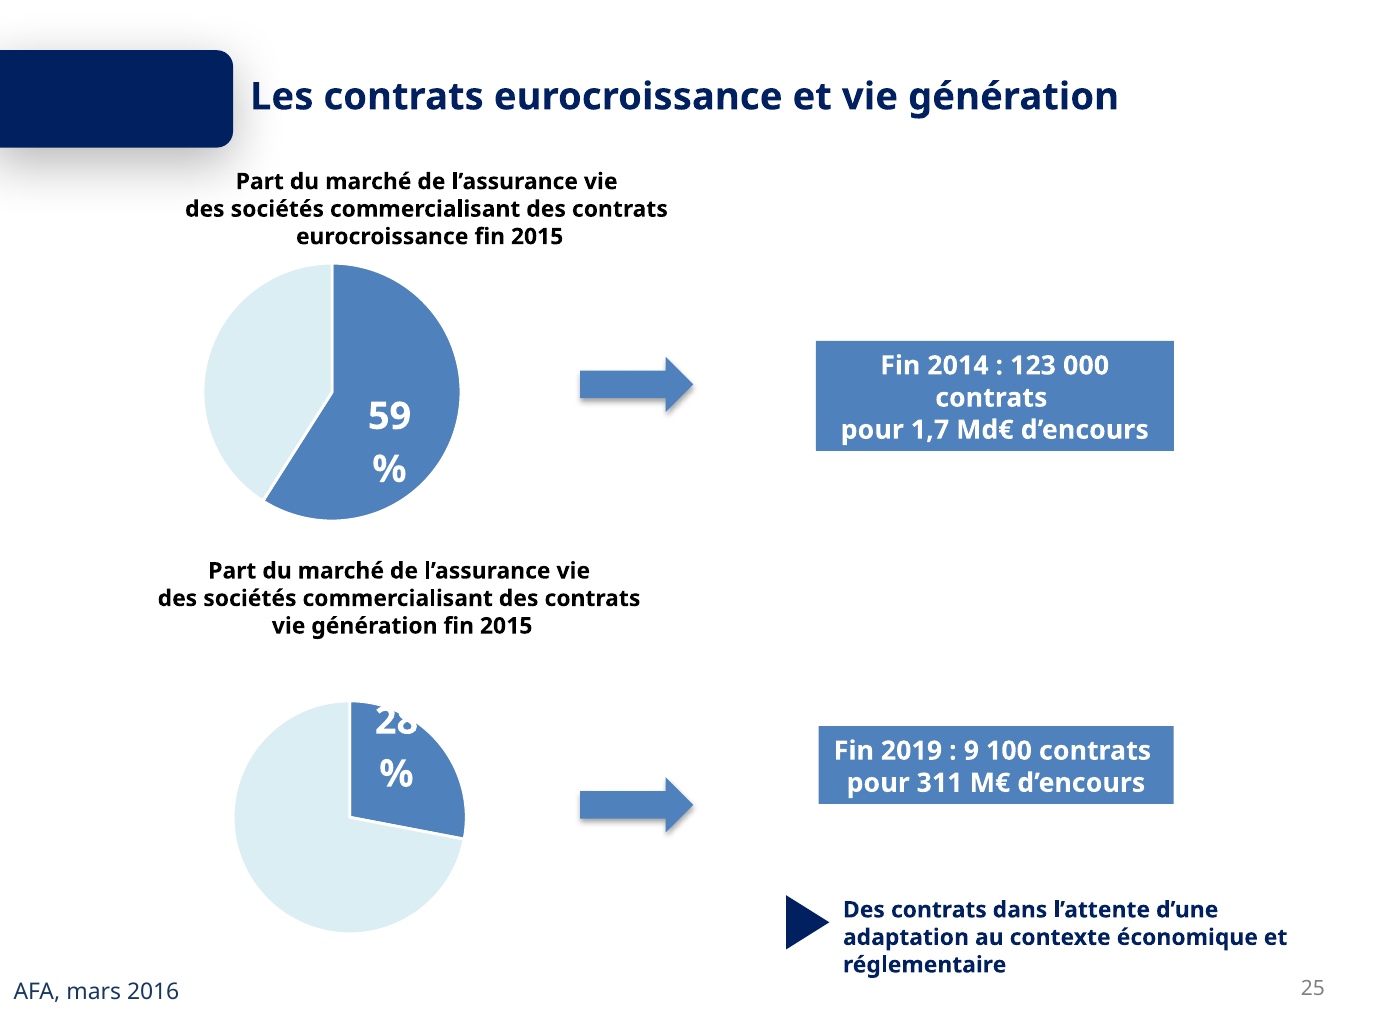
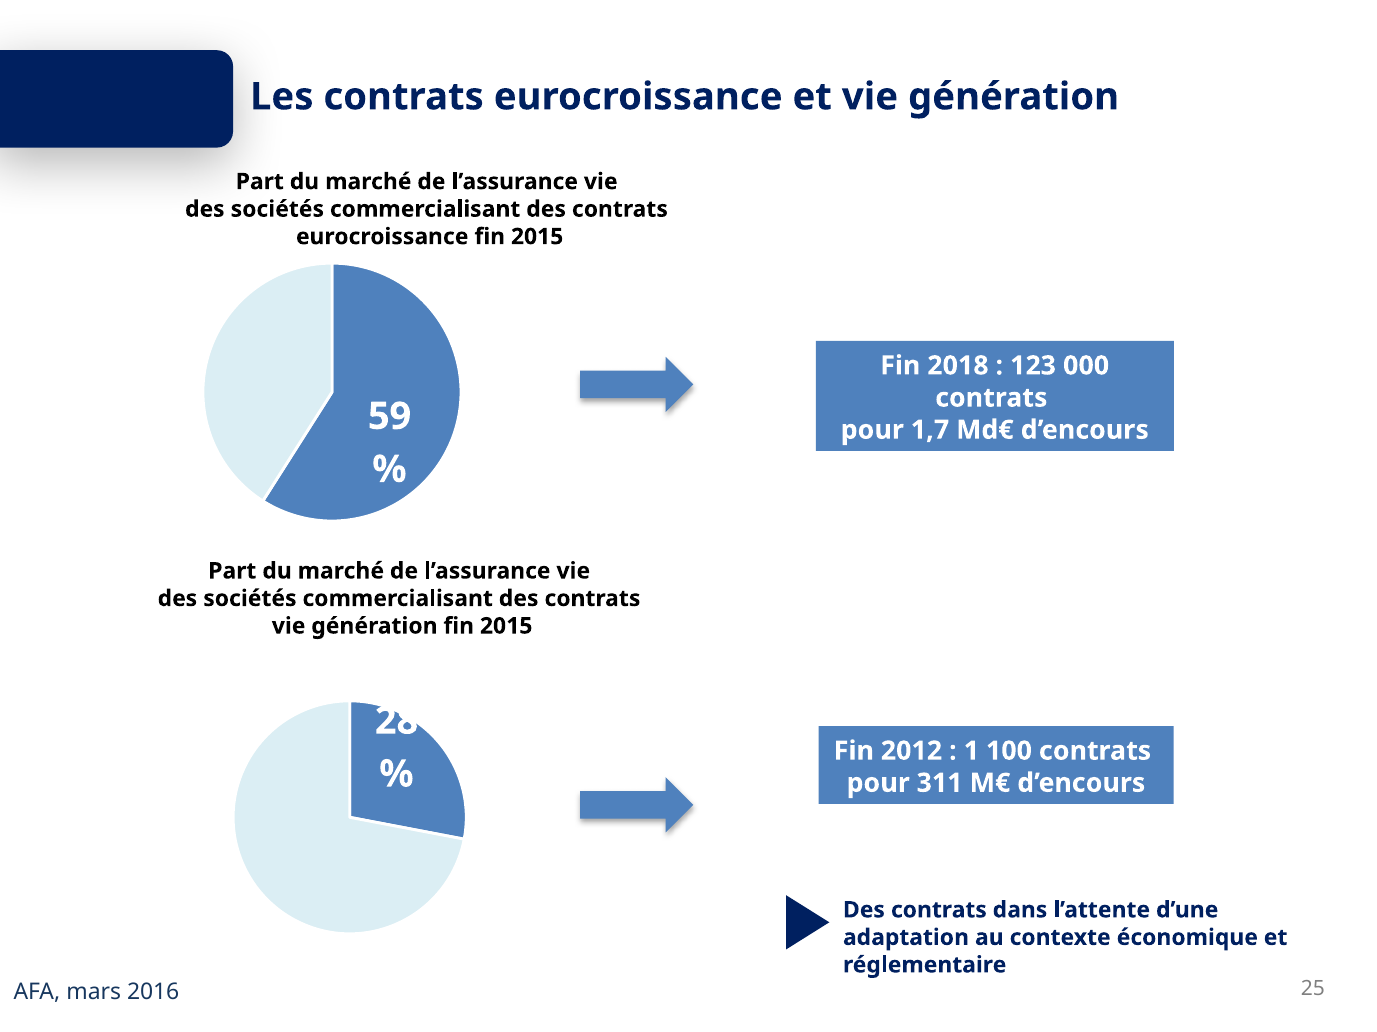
2014: 2014 -> 2018
2019: 2019 -> 2012
9: 9 -> 1
